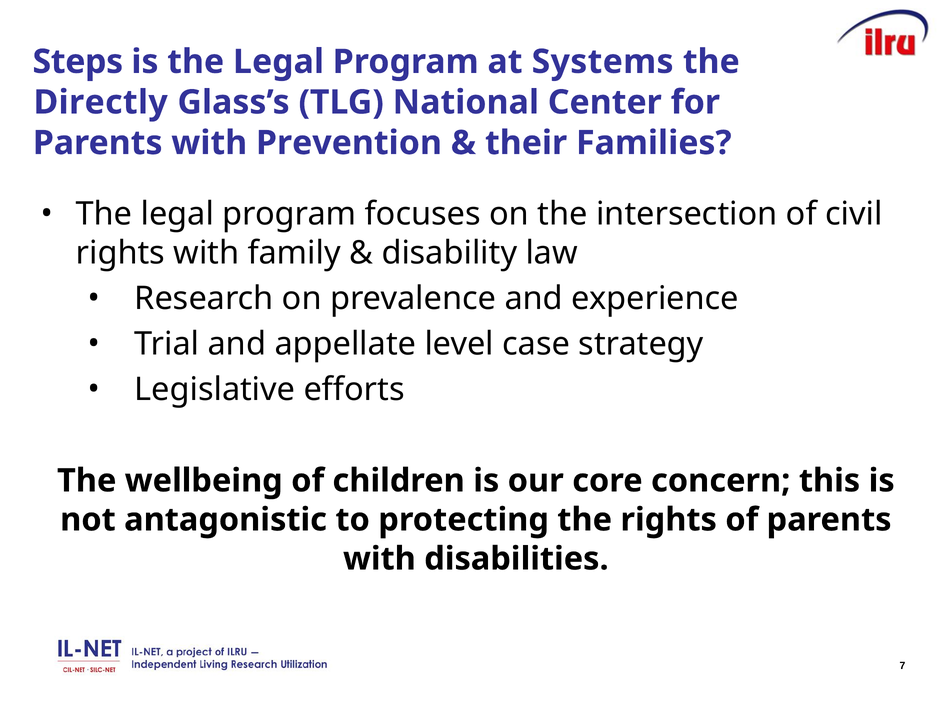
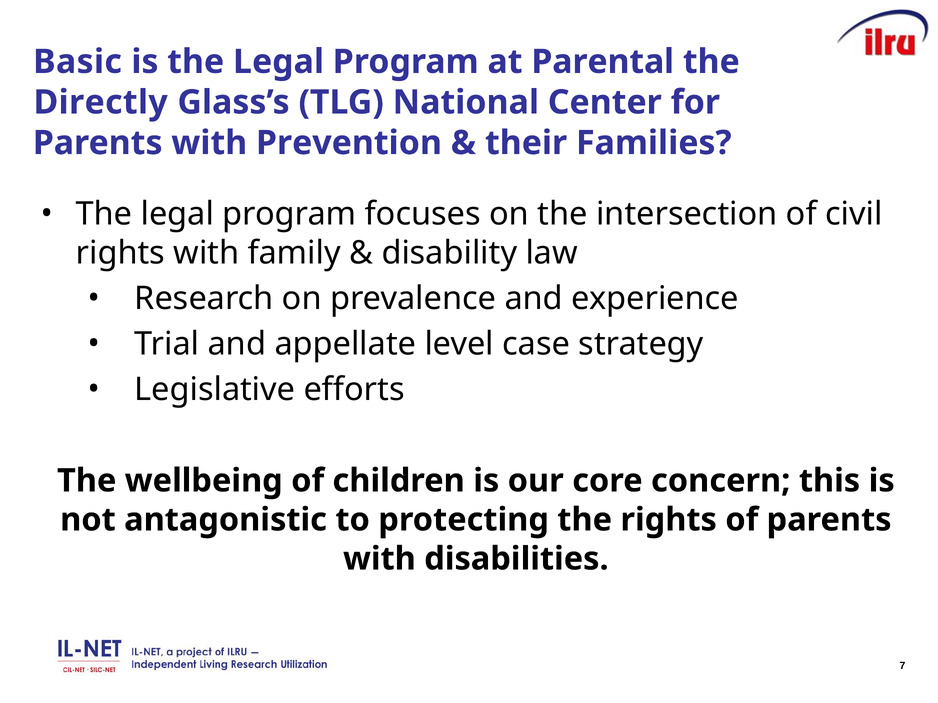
Steps: Steps -> Basic
Systems: Systems -> Parental
